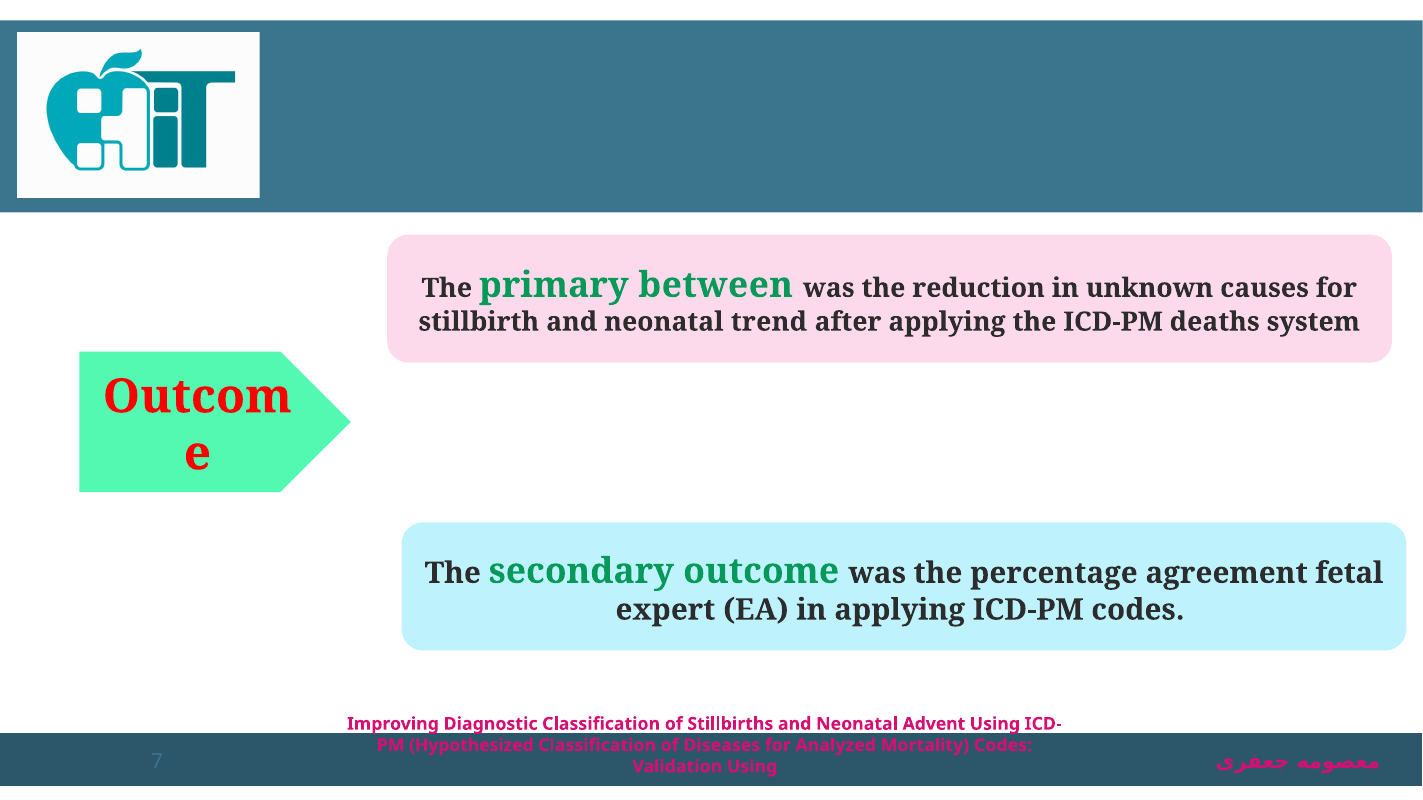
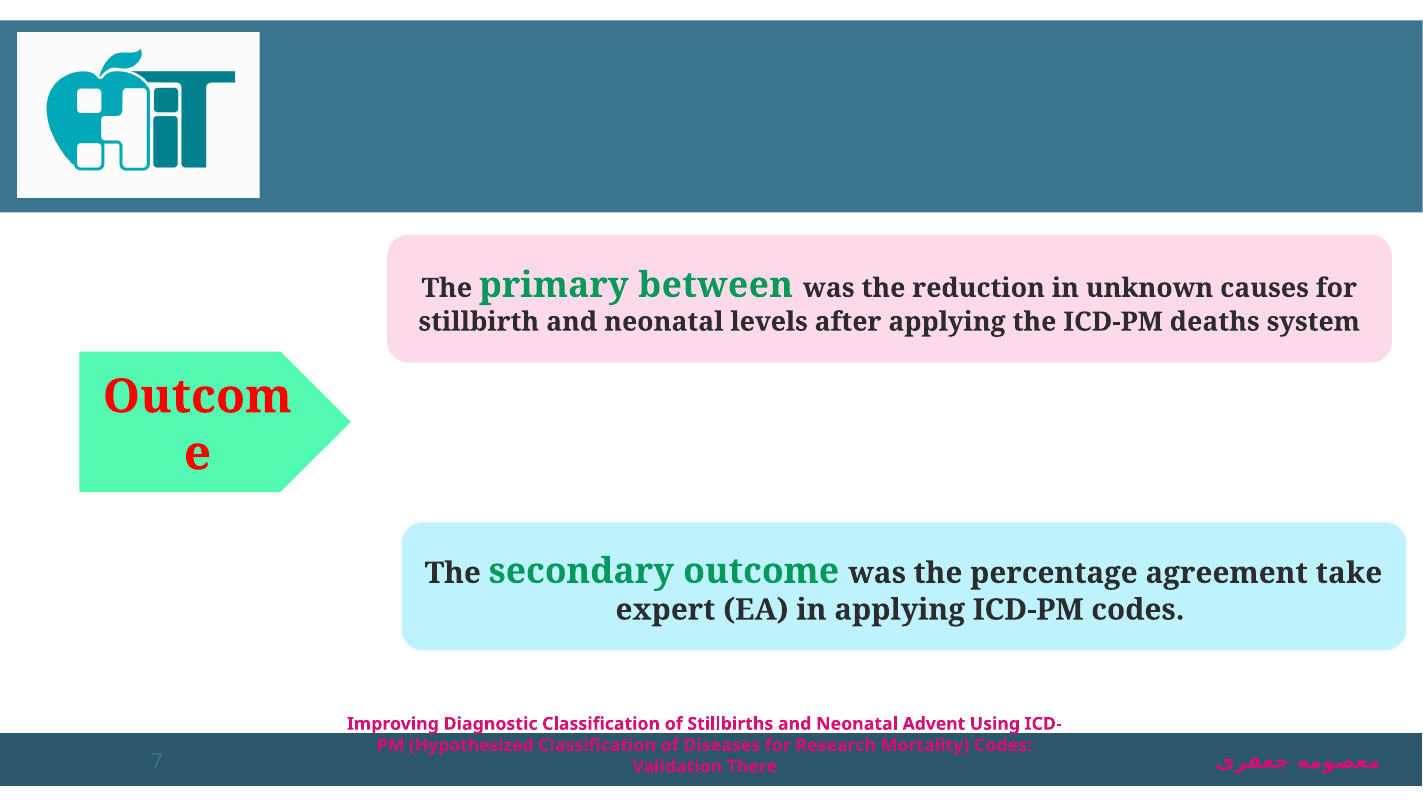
trend: trend -> levels
fetal: fetal -> take
Analyzed: Analyzed -> Research
Validation Using: Using -> There
